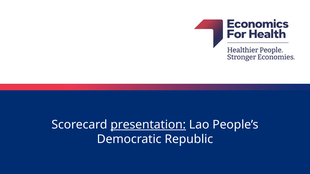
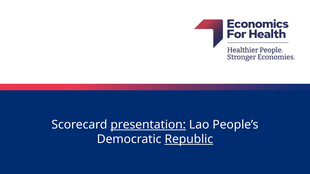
Republic underline: none -> present
